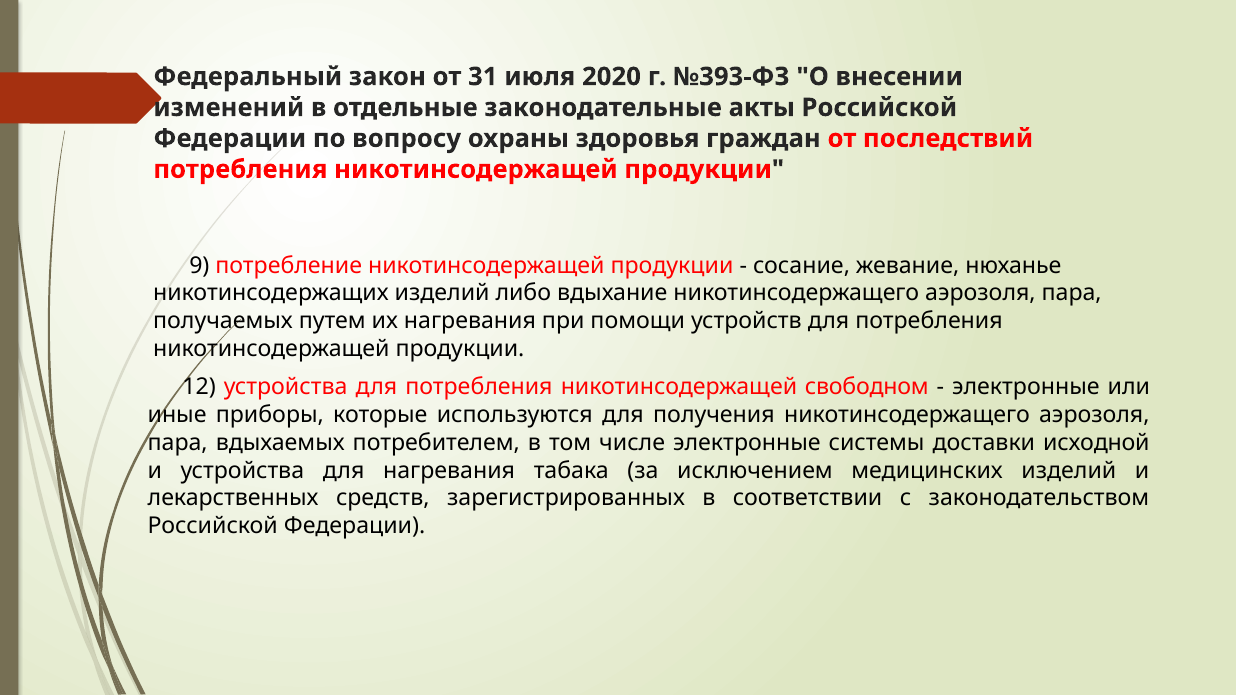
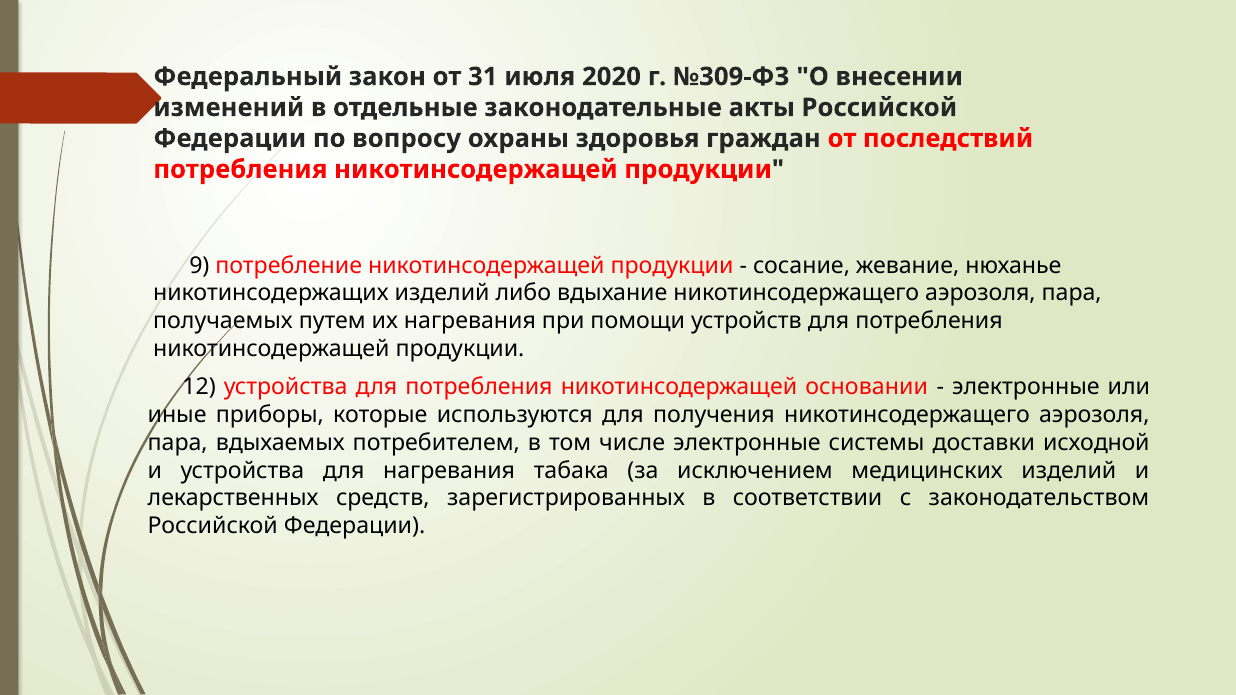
№393-ФЗ: №393-ФЗ -> №309-ФЗ
свободном: свободном -> основании
